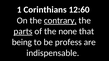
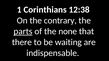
12:60: 12:60 -> 12:38
contrary underline: present -> none
being: being -> there
profess: profess -> waiting
